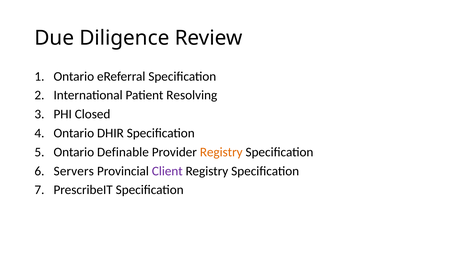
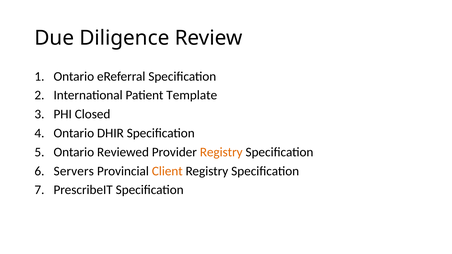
Resolving: Resolving -> Template
Definable: Definable -> Reviewed
Client colour: purple -> orange
